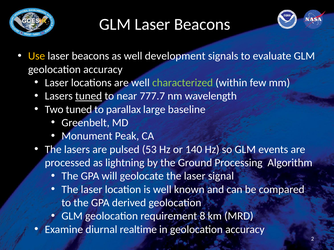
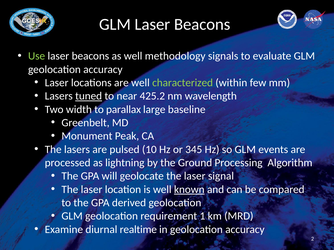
Use colour: yellow -> light green
development: development -> methodology
777.7: 777.7 -> 425.2
Two tuned: tuned -> width
53: 53 -> 10
140: 140 -> 345
known underline: none -> present
8: 8 -> 1
